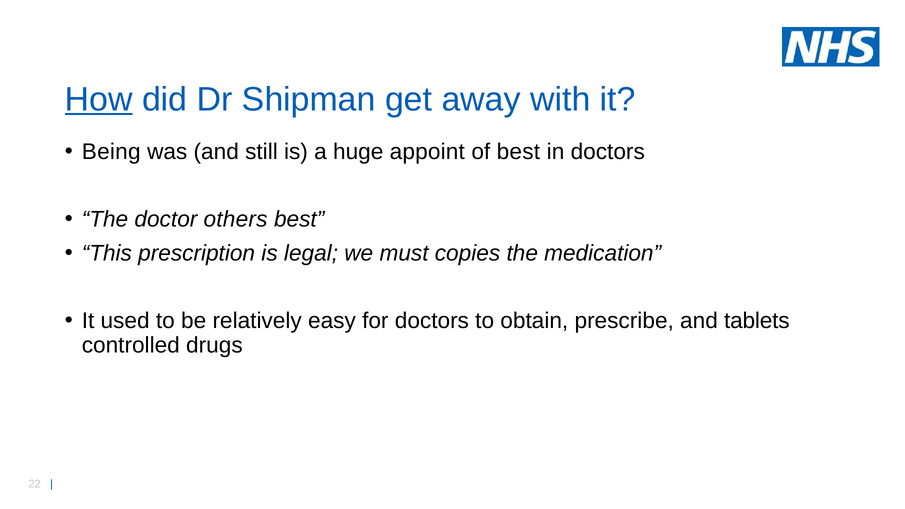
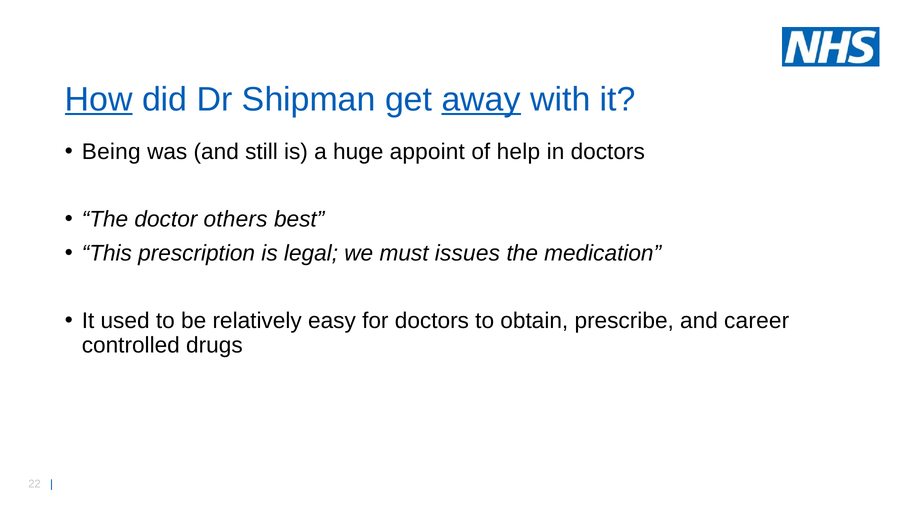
away underline: none -> present
of best: best -> help
copies: copies -> issues
tablets: tablets -> career
